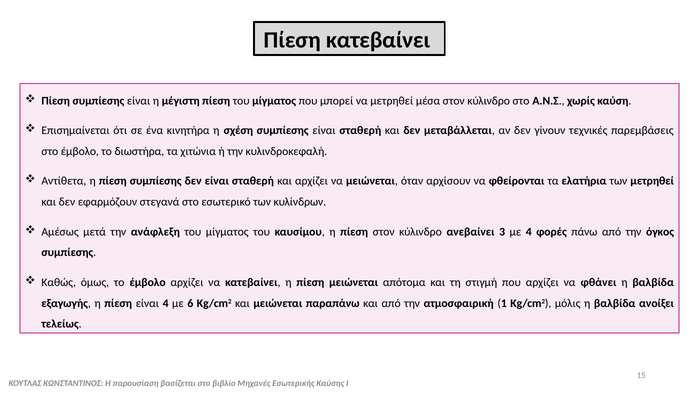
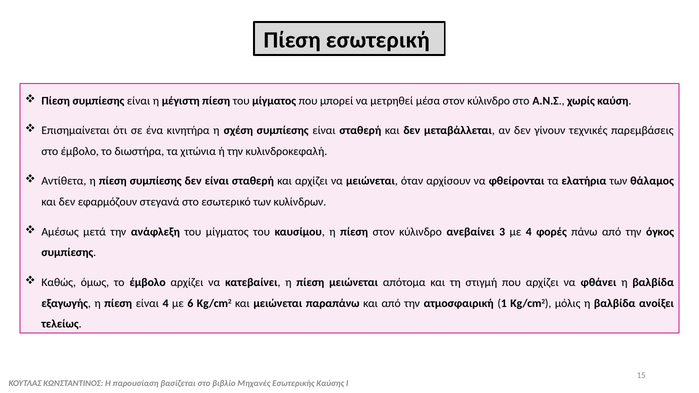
Πίεση κατεβαίνει: κατεβαίνει -> εσωτερική
των μετρηθεί: μετρηθεί -> θάλαμος
